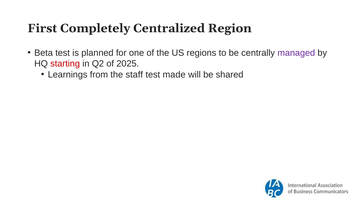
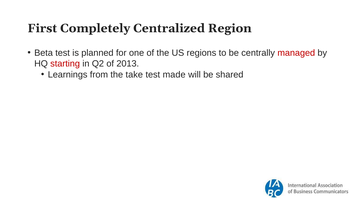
managed colour: purple -> red
2025: 2025 -> 2013
staff: staff -> take
